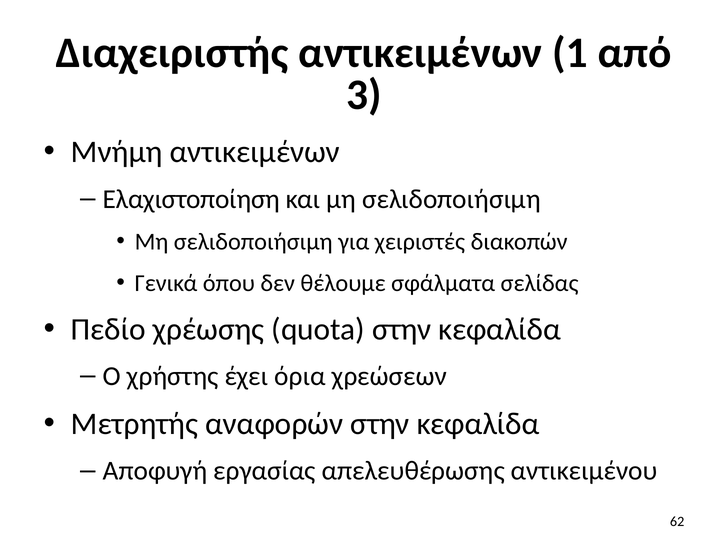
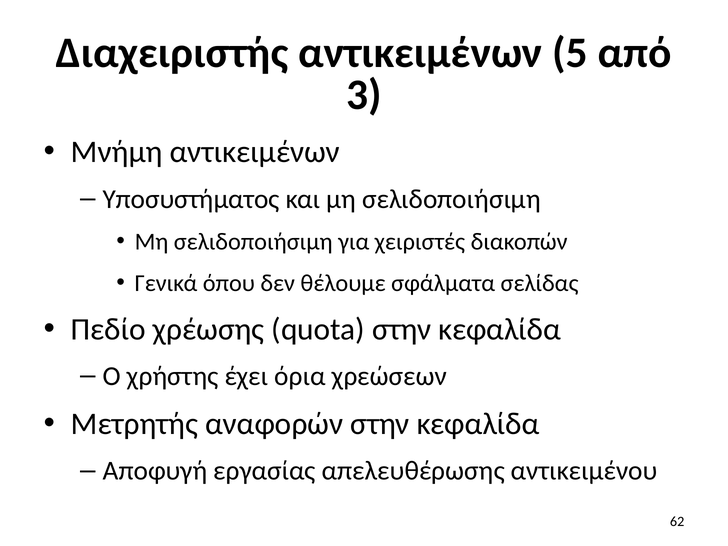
1: 1 -> 5
Ελαχιστοποίηση: Ελαχιστοποίηση -> Υποσυστήματος
